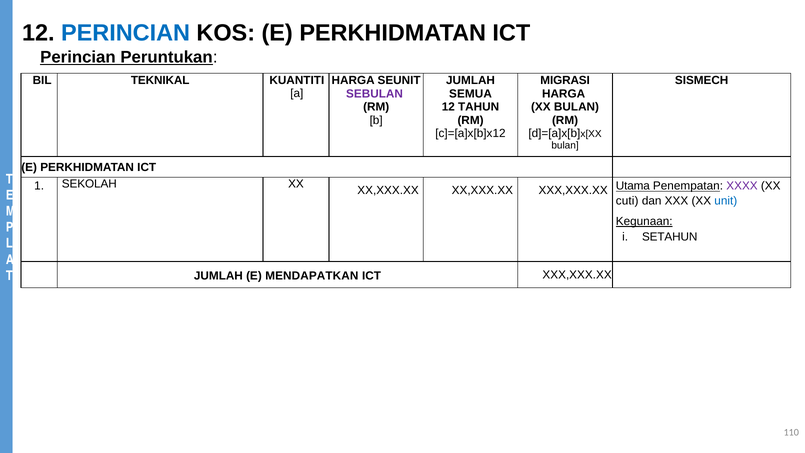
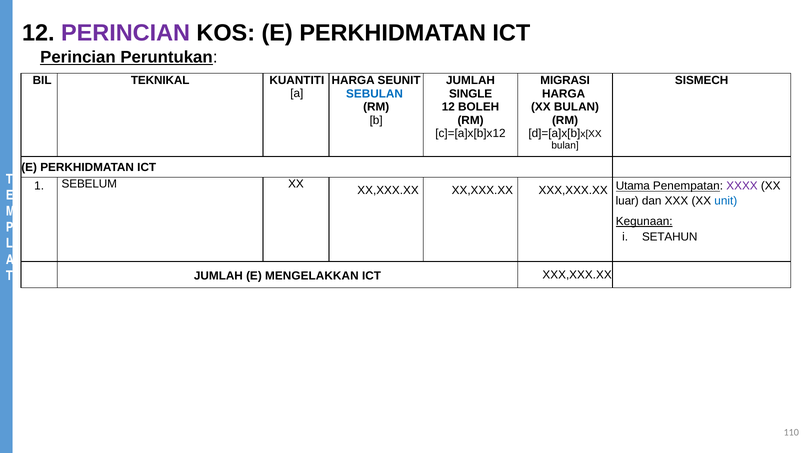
PERINCIAN at (126, 33) colour: blue -> purple
SEBULAN colour: purple -> blue
SEMUA: SEMUA -> SINGLE
TAHUN: TAHUN -> BOLEH
SEKOLAH: SEKOLAH -> SEBELUM
cuti: cuti -> luar
MENDAPATKAN: MENDAPATKAN -> MENGELAKKAN
